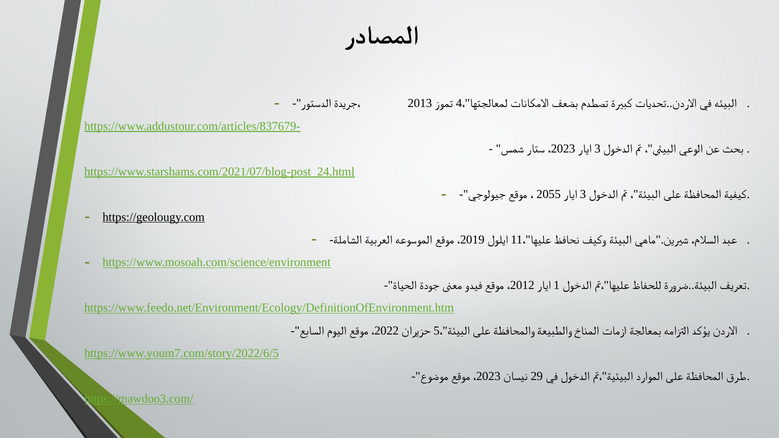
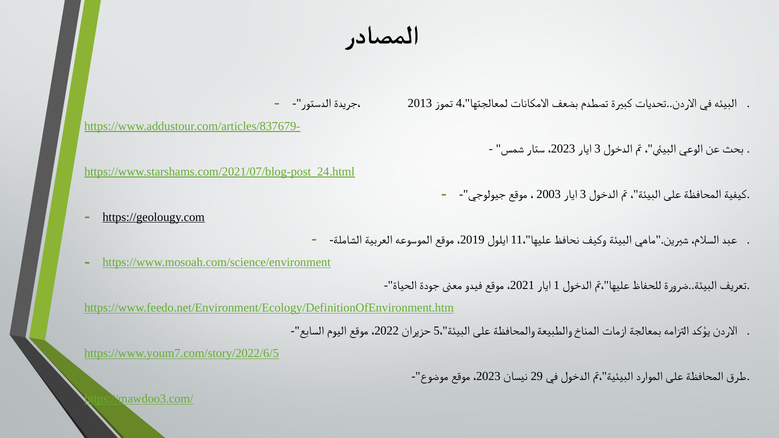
2055: 2055 -> 2003
2012: 2012 -> 2021
